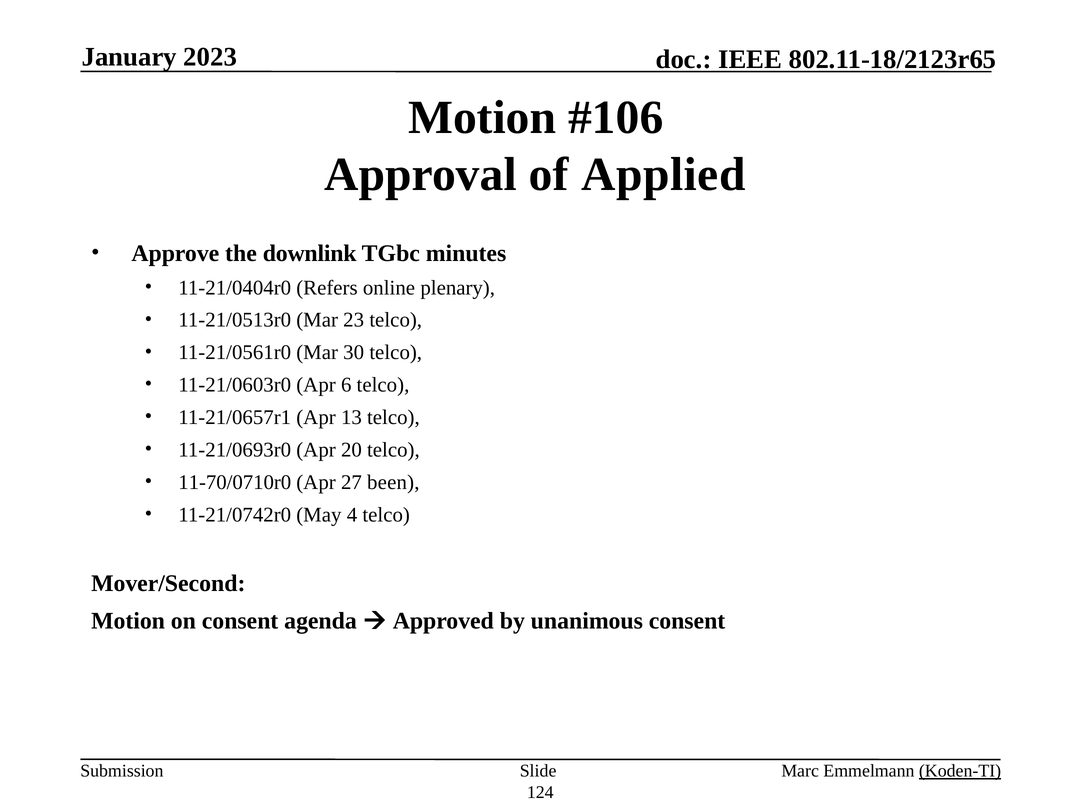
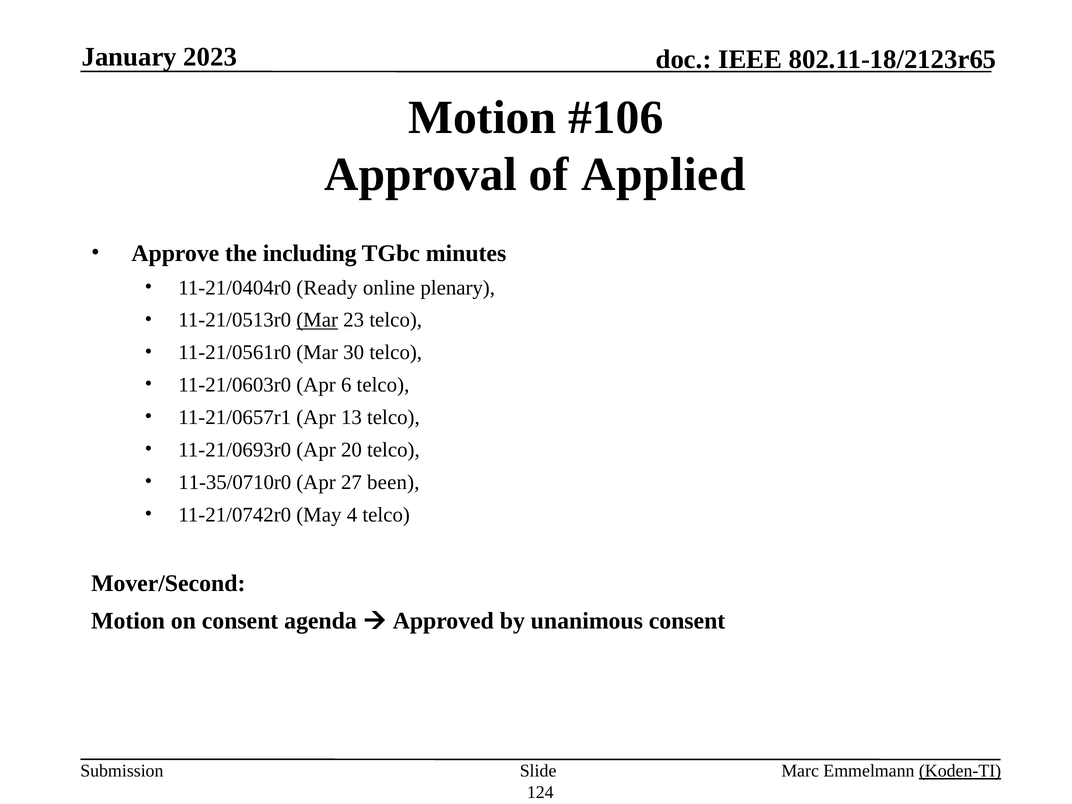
downlink: downlink -> including
Refers: Refers -> Ready
Mar at (317, 320) underline: none -> present
11-70/0710r0: 11-70/0710r0 -> 11-35/0710r0
